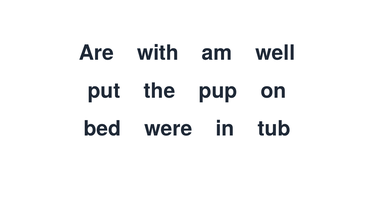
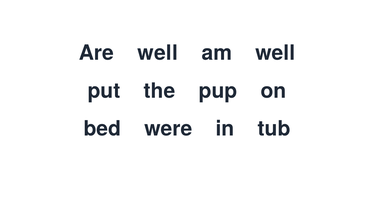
Are with: with -> well
